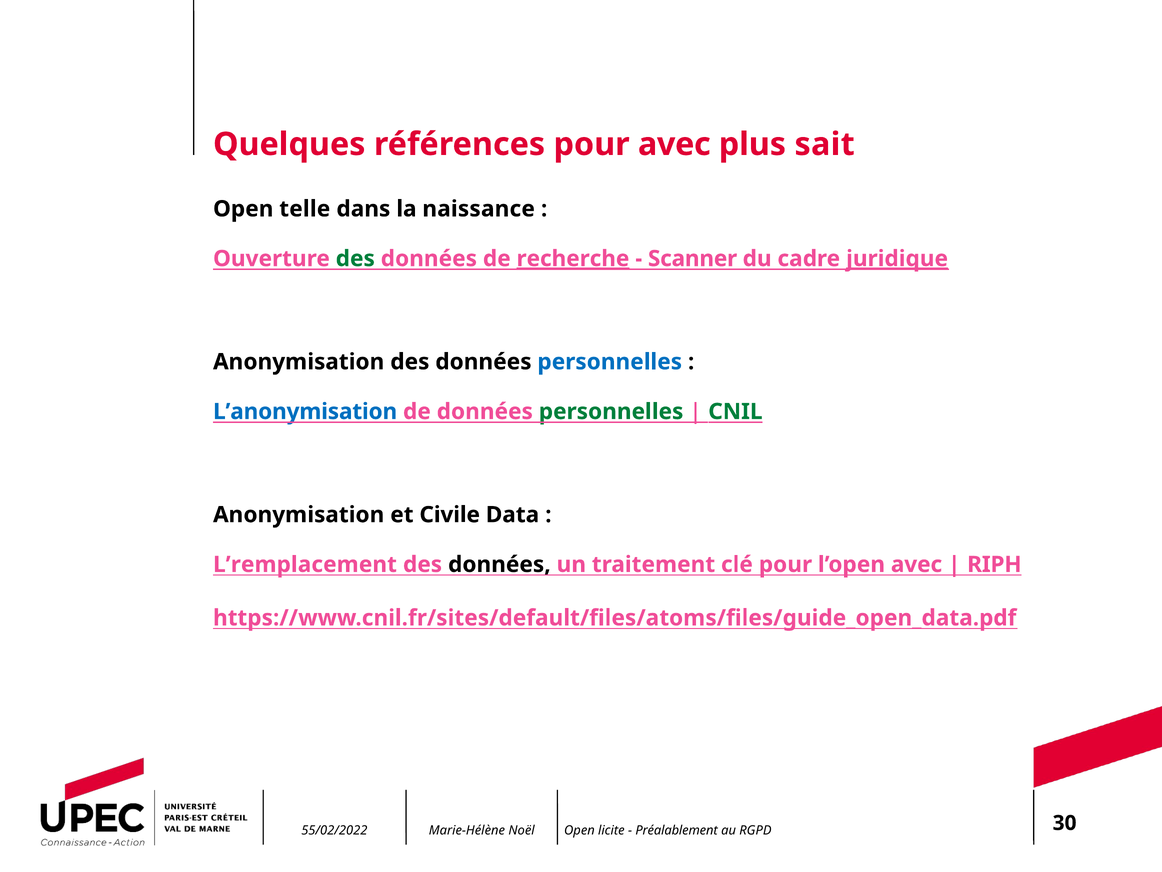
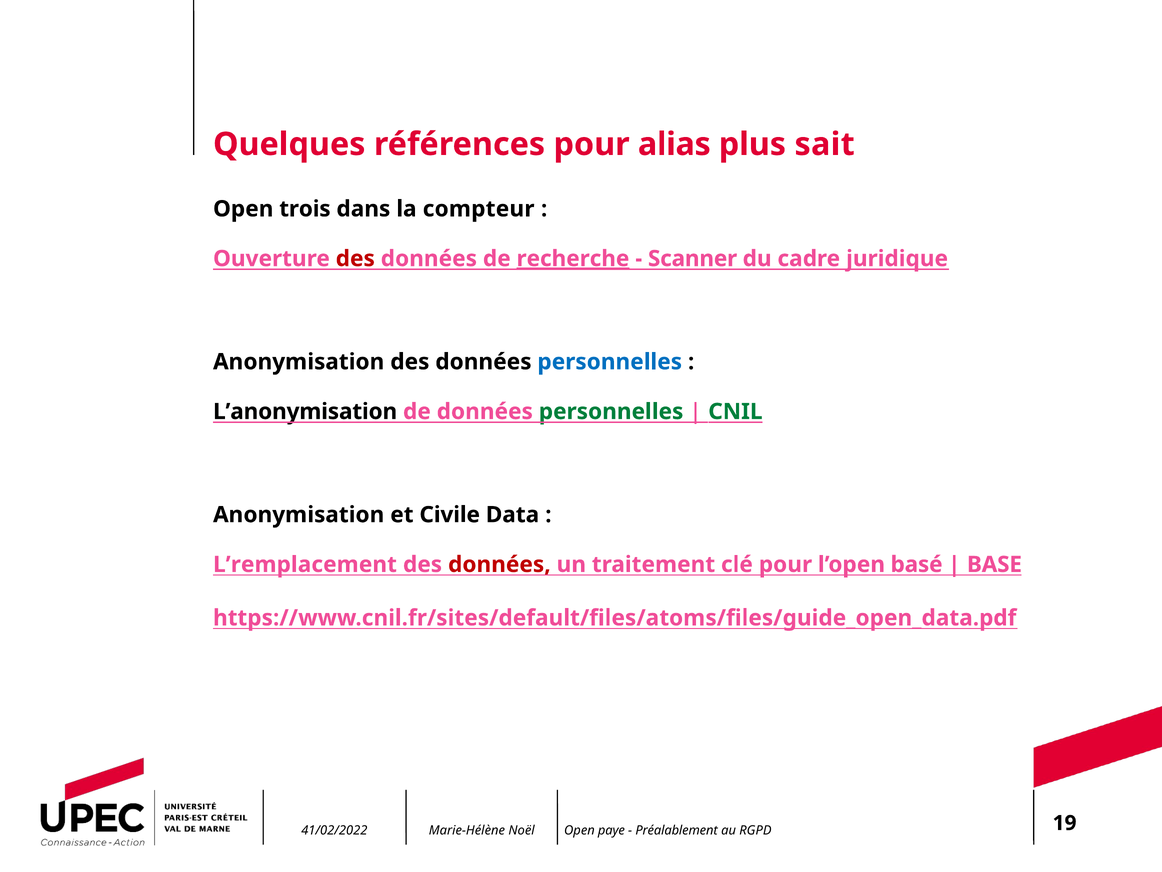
pour avec: avec -> alias
telle: telle -> trois
naissance: naissance -> compteur
des at (355, 259) colour: green -> red
juridique underline: present -> none
L’anonymisation colour: blue -> black
données at (499, 564) colour: black -> red
l’open avec: avec -> basé
RIPH: RIPH -> BASE
55/02/2022: 55/02/2022 -> 41/02/2022
licite: licite -> paye
30: 30 -> 19
